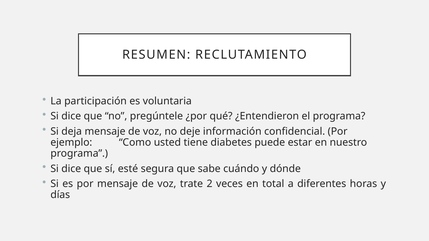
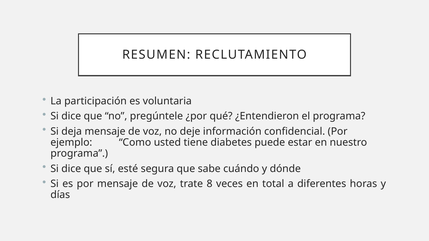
2: 2 -> 8
